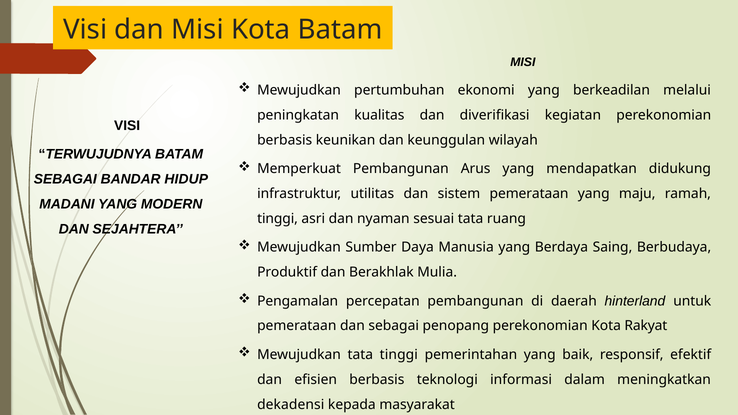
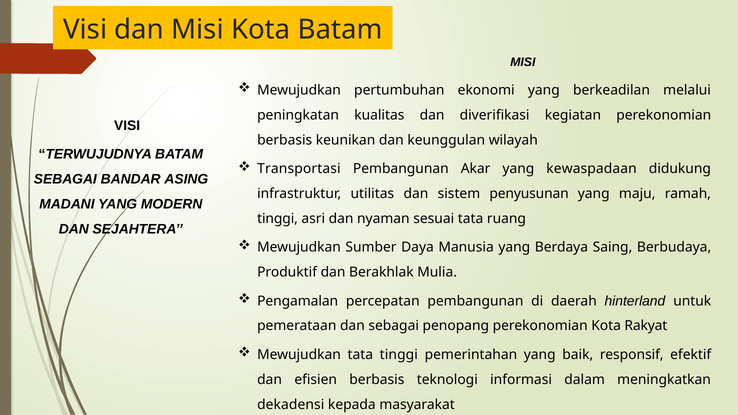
Memperkuat: Memperkuat -> Transportasi
Arus: Arus -> Akar
mendapatkan: mendapatkan -> kewaspadaan
HIDUP: HIDUP -> ASING
sistem pemerataan: pemerataan -> penyusunan
